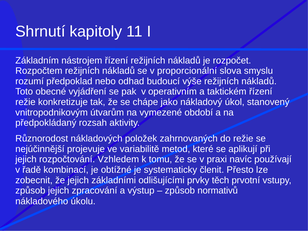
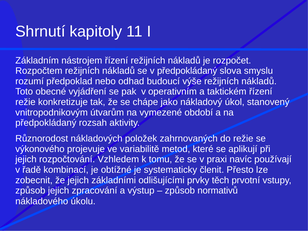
v proporcionální: proporcionální -> předpokládaný
nejúčinnější: nejúčinnější -> výkonového
